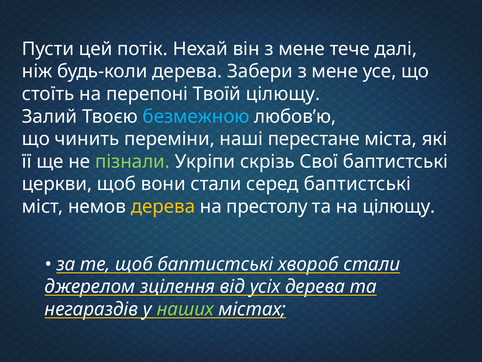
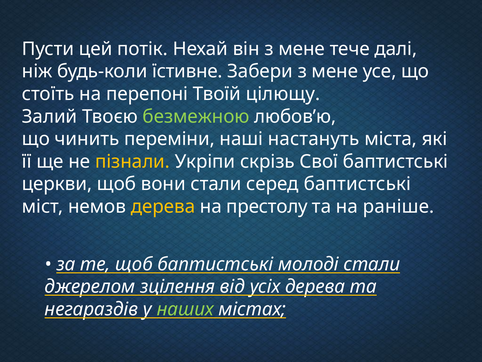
будь-коли дерева: дерева -> їстивне
безмежною colour: light blue -> light green
перестане: перестане -> настануть
пізнали colour: light green -> yellow
на цілющу: цілющу -> раніше
хвороб: хвороб -> молоді
